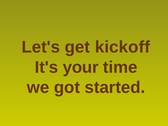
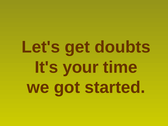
kickoff: kickoff -> doubts
